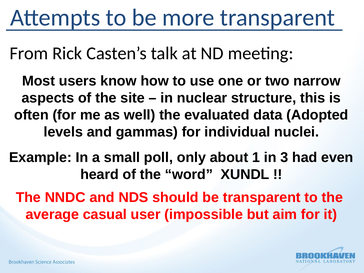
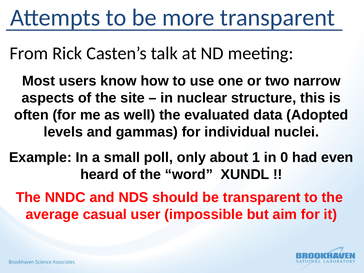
3: 3 -> 0
